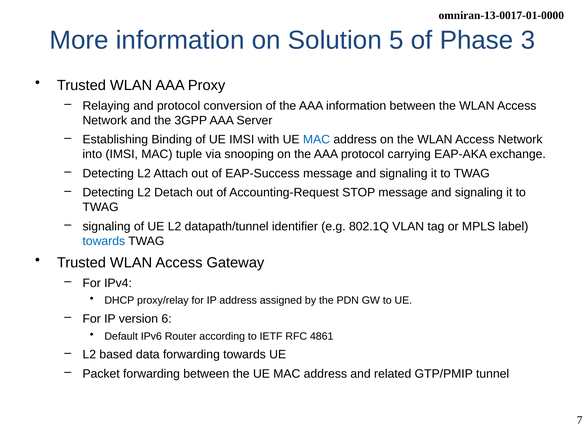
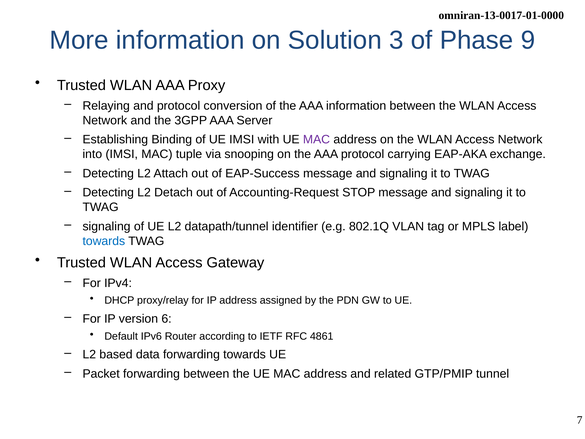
5: 5 -> 3
3: 3 -> 9
MAC at (316, 139) colour: blue -> purple
